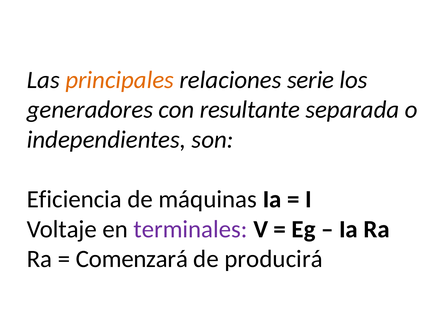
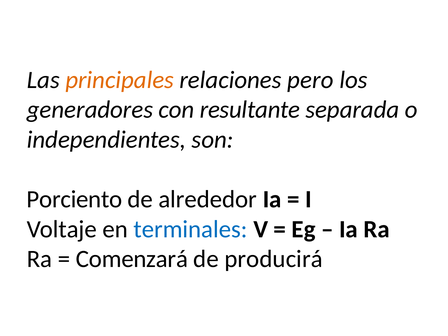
serie: serie -> pero
Eficiencia: Eficiencia -> Porciento
máquinas: máquinas -> alrededor
terminales colour: purple -> blue
